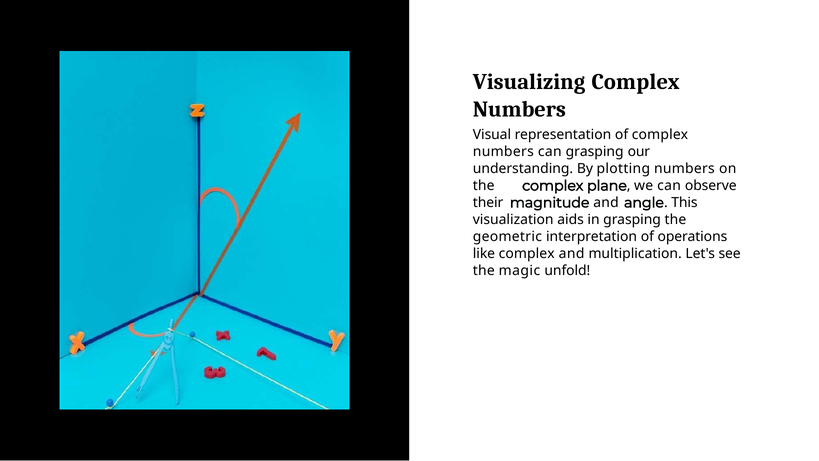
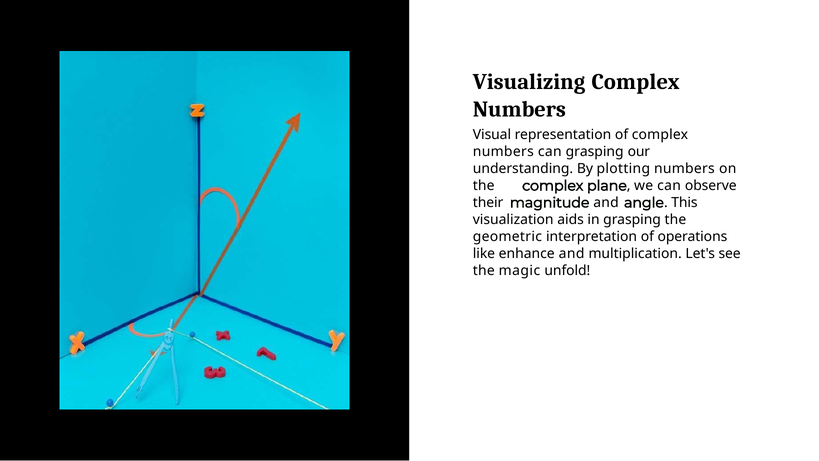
like complex: complex -> enhance
